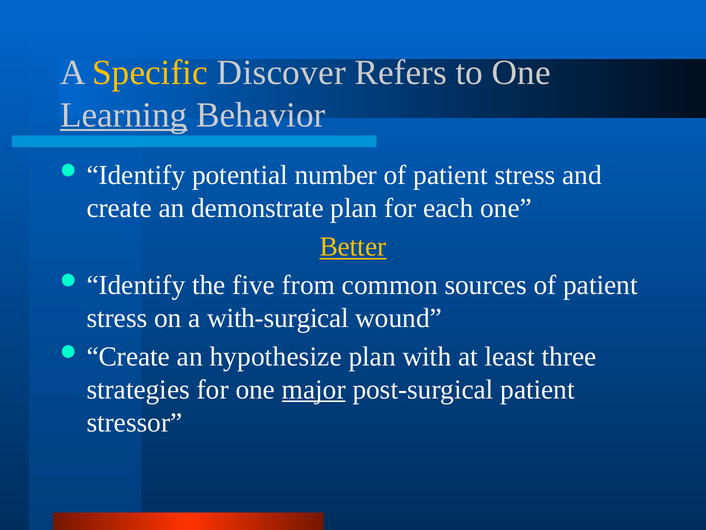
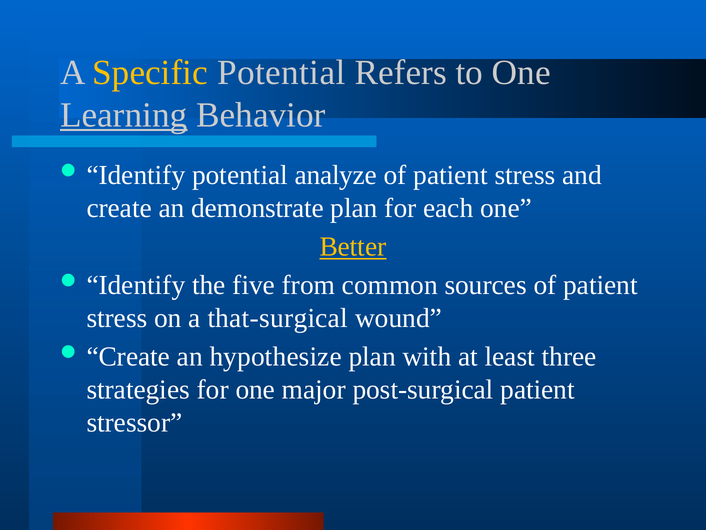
Specific Discover: Discover -> Potential
number: number -> analyze
with-surgical: with-surgical -> that-surgical
major underline: present -> none
